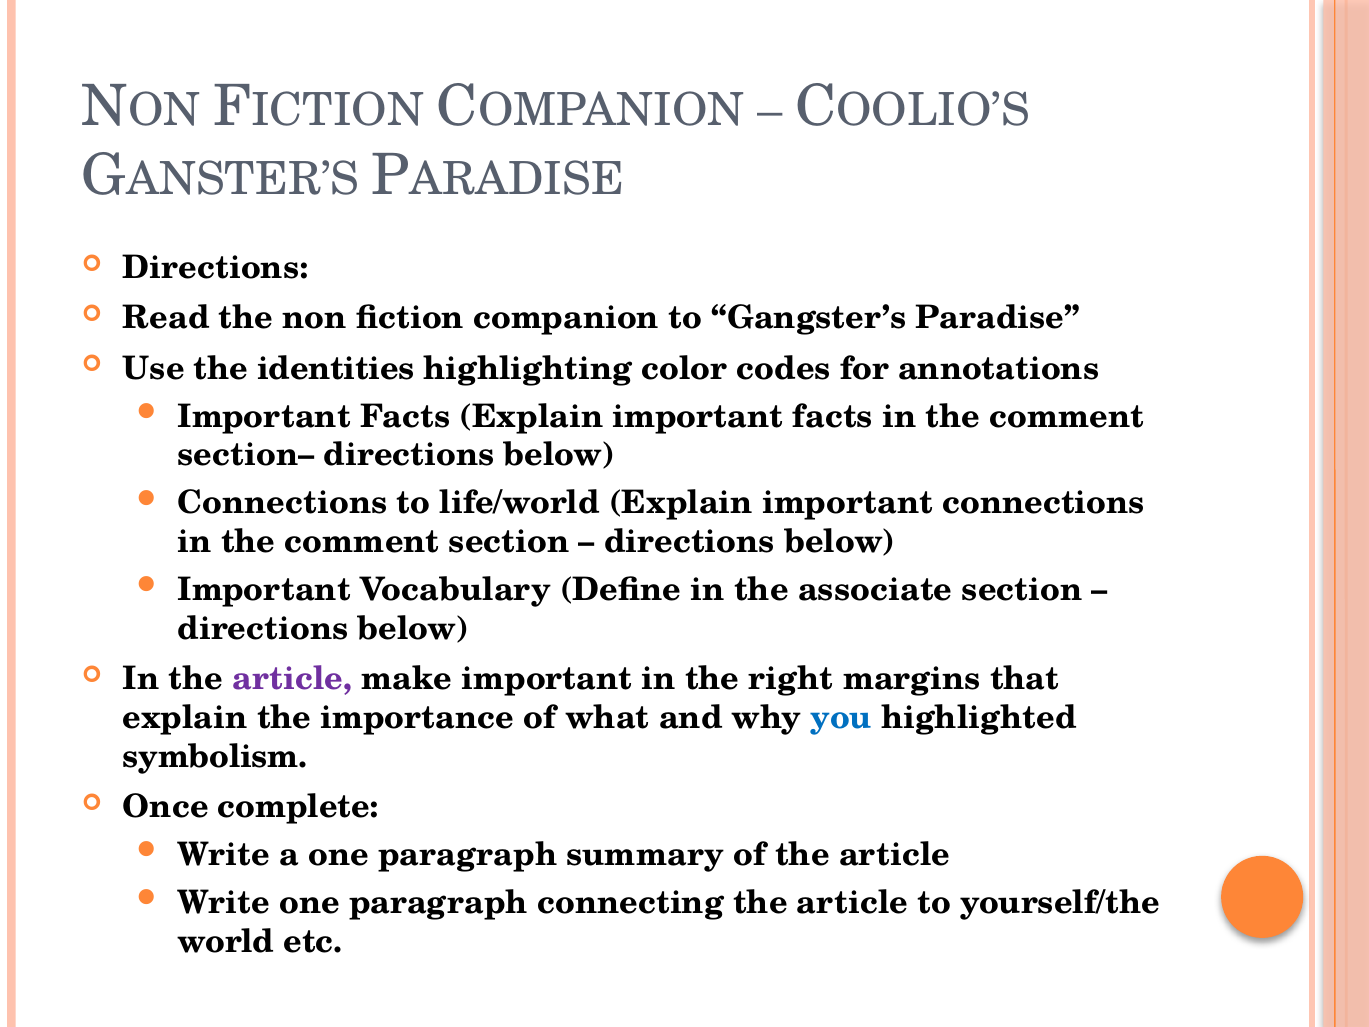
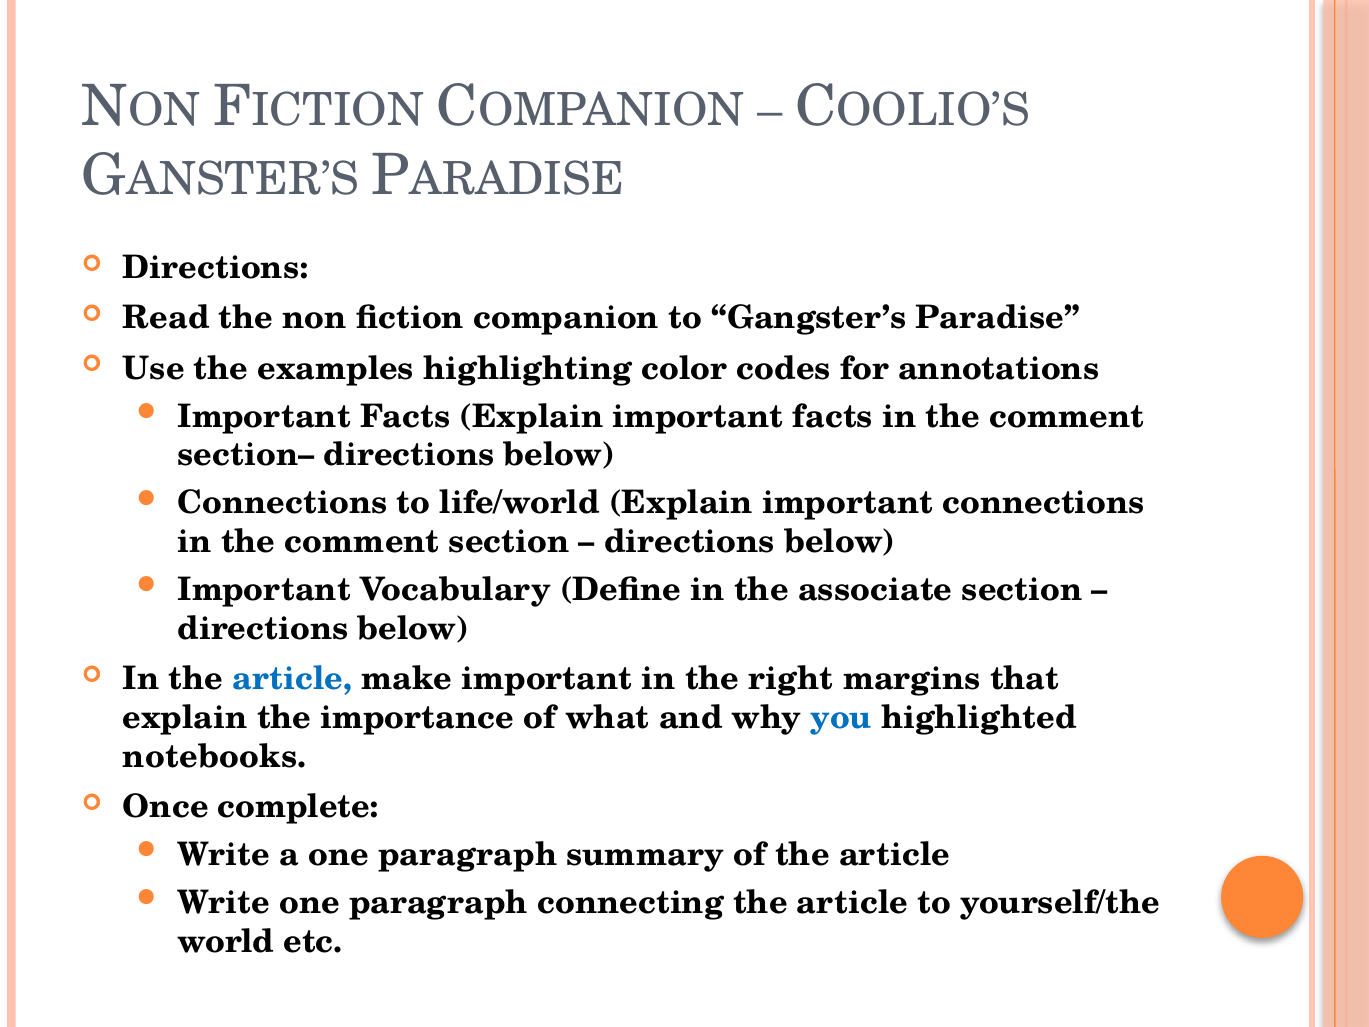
identities: identities -> examples
article at (292, 679) colour: purple -> blue
symbolism: symbolism -> notebooks
